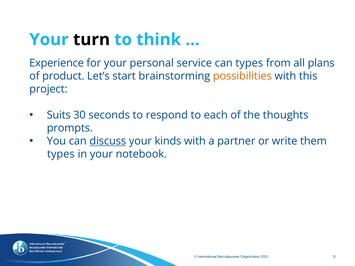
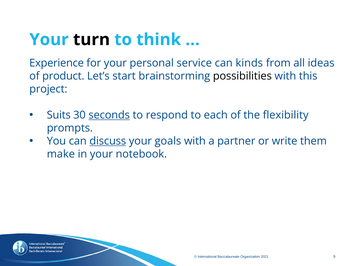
can types: types -> kinds
plans: plans -> ideas
possibilities colour: orange -> black
seconds underline: none -> present
thoughts: thoughts -> flexibility
kinds: kinds -> goals
types at (61, 154): types -> make
